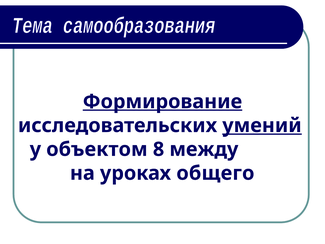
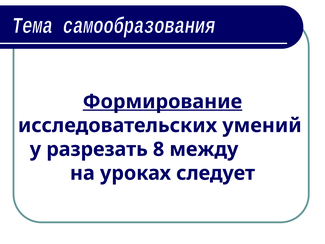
умений underline: present -> none
объектом: объектом -> разрезать
общего: общего -> следует
